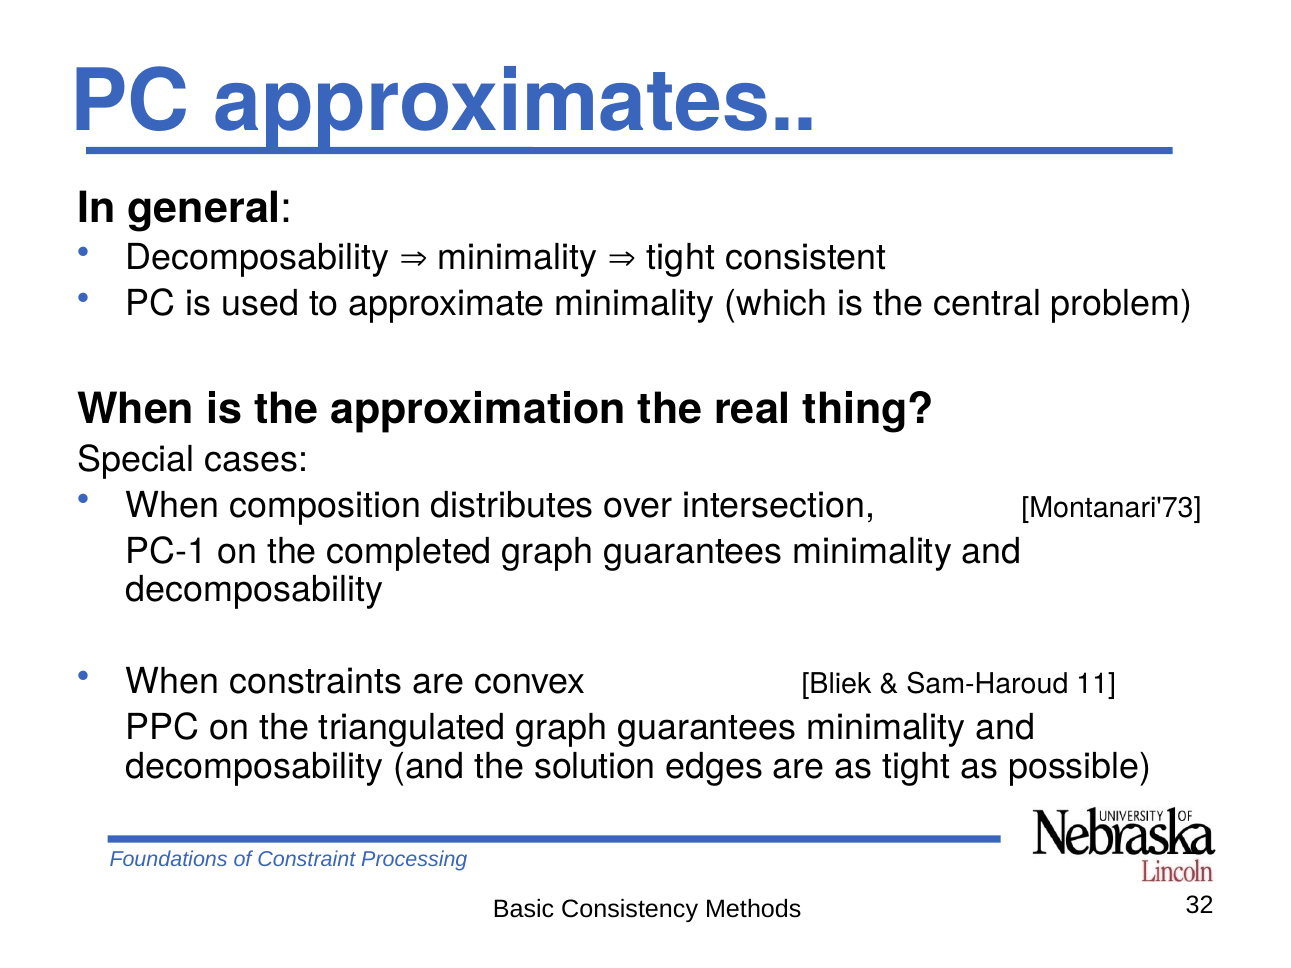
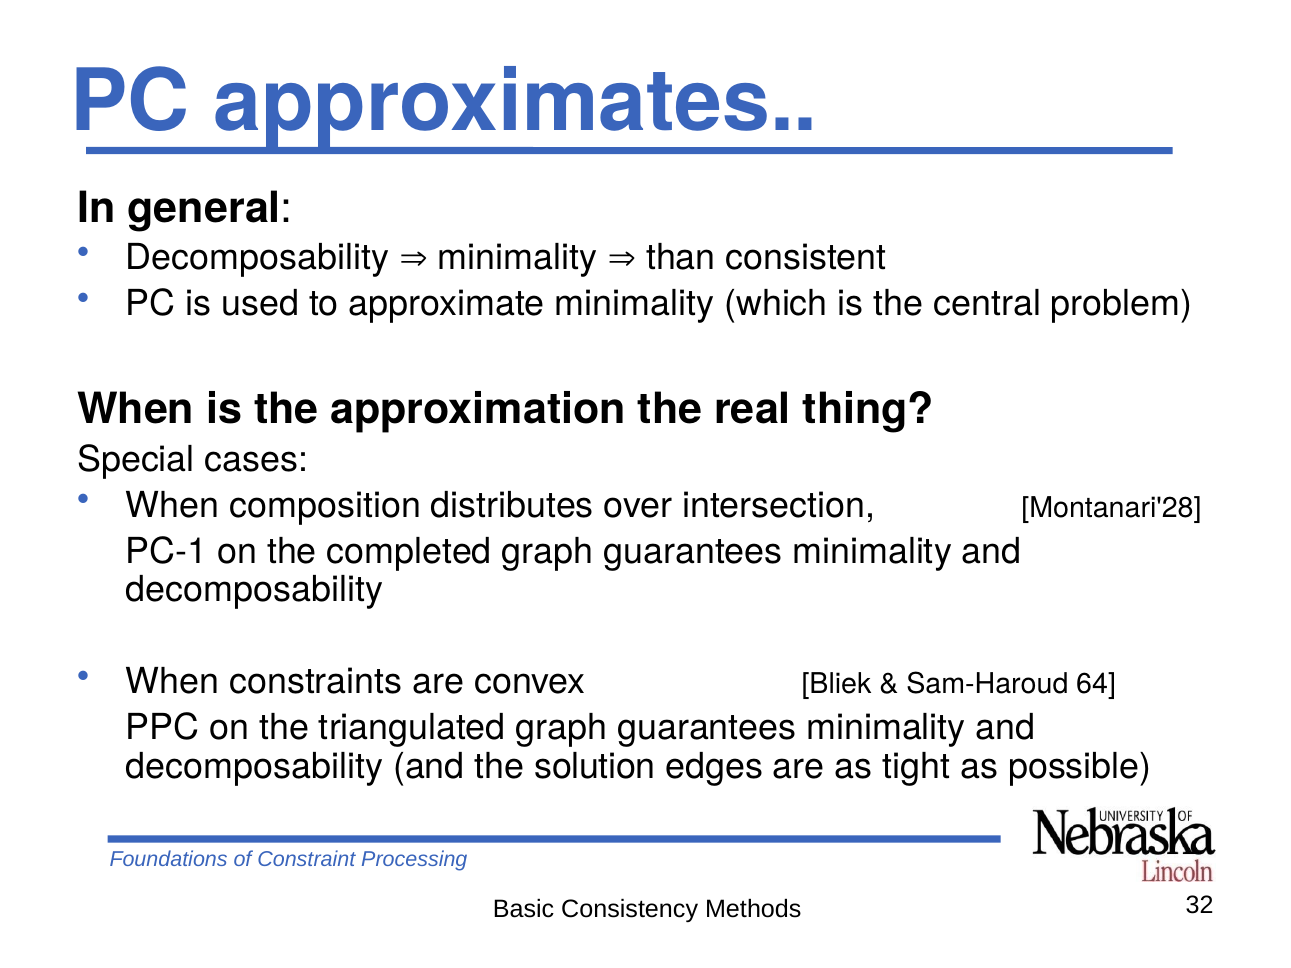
tight at (681, 258): tight -> than
Montanari'73: Montanari'73 -> Montanari'28
11: 11 -> 64
